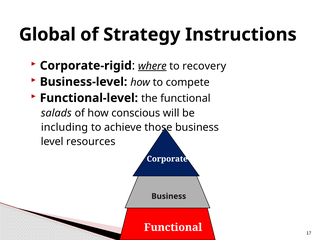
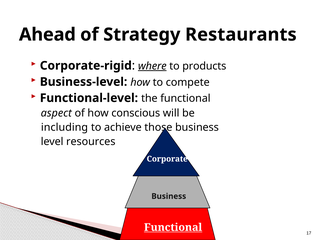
Global: Global -> Ahead
Instructions: Instructions -> Restaurants
recovery: recovery -> products
salads: salads -> aspect
Functional at (173, 227) underline: none -> present
